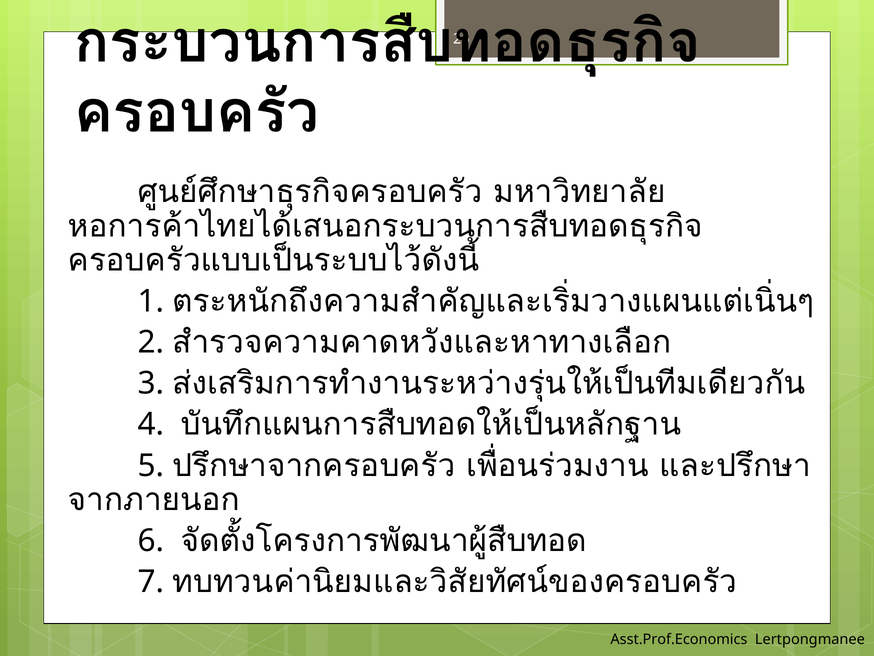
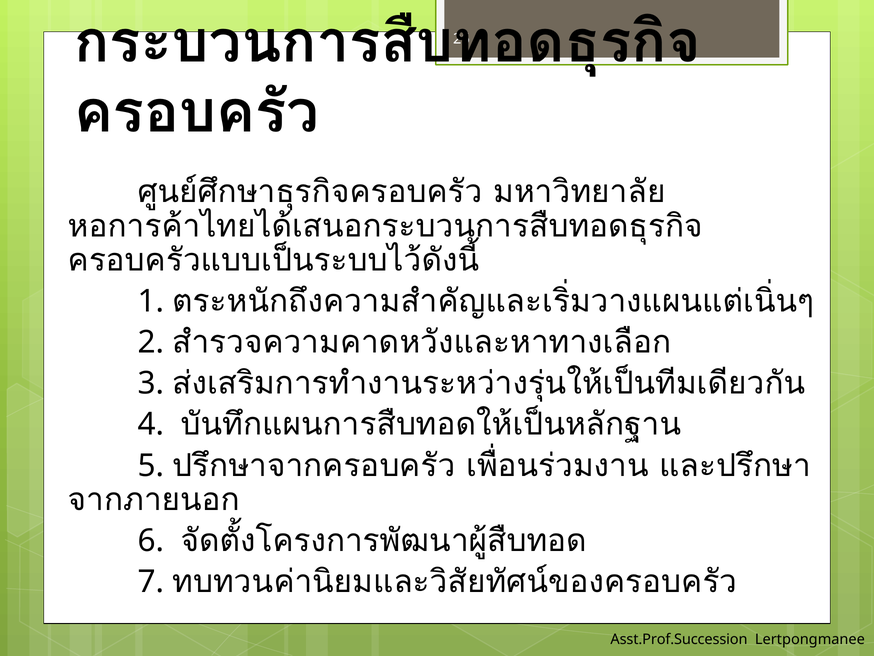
Asst.Prof.Economics: Asst.Prof.Economics -> Asst.Prof.Succession
